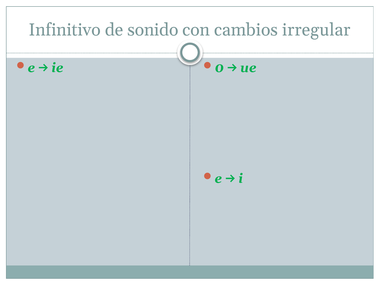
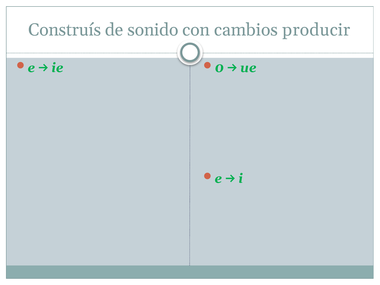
Infinitivo: Infinitivo -> Construís
irregular: irregular -> producir
